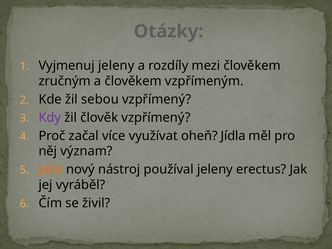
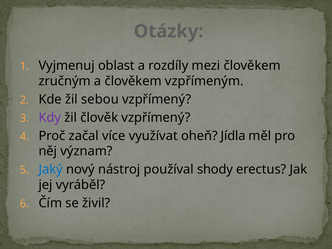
Vyjmenuj jeleny: jeleny -> oblast
Jaký colour: orange -> blue
používal jeleny: jeleny -> shody
